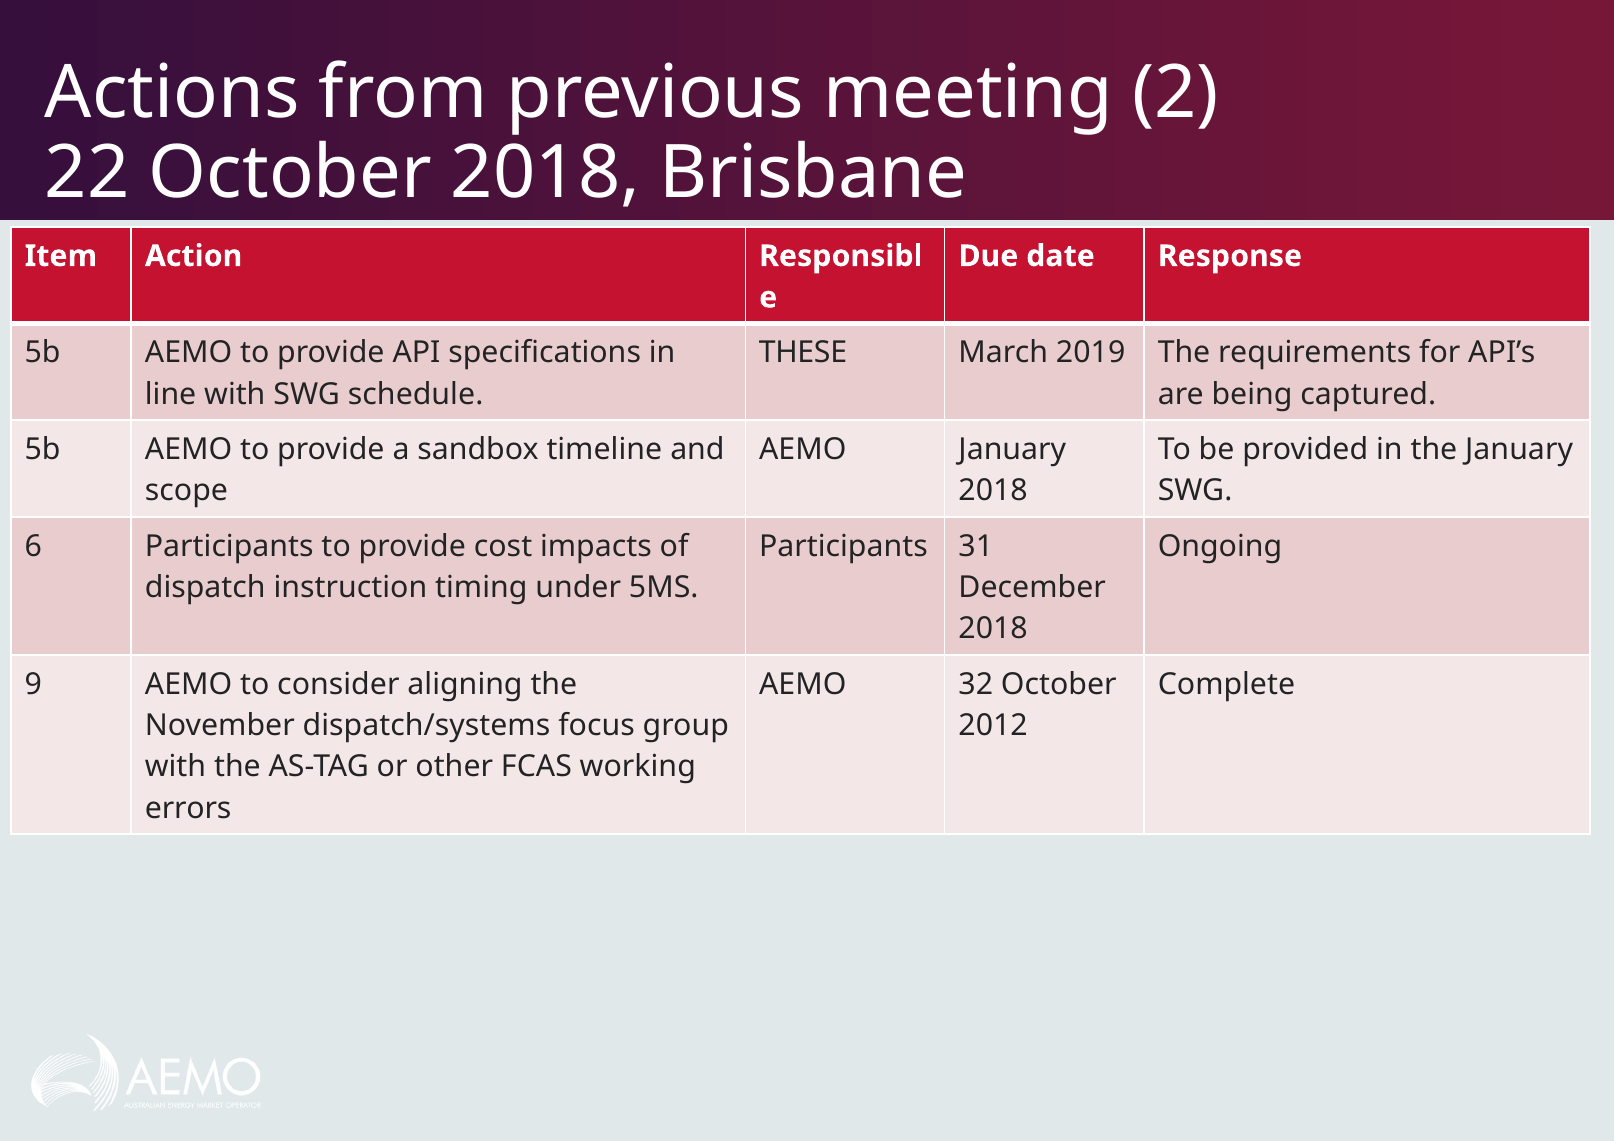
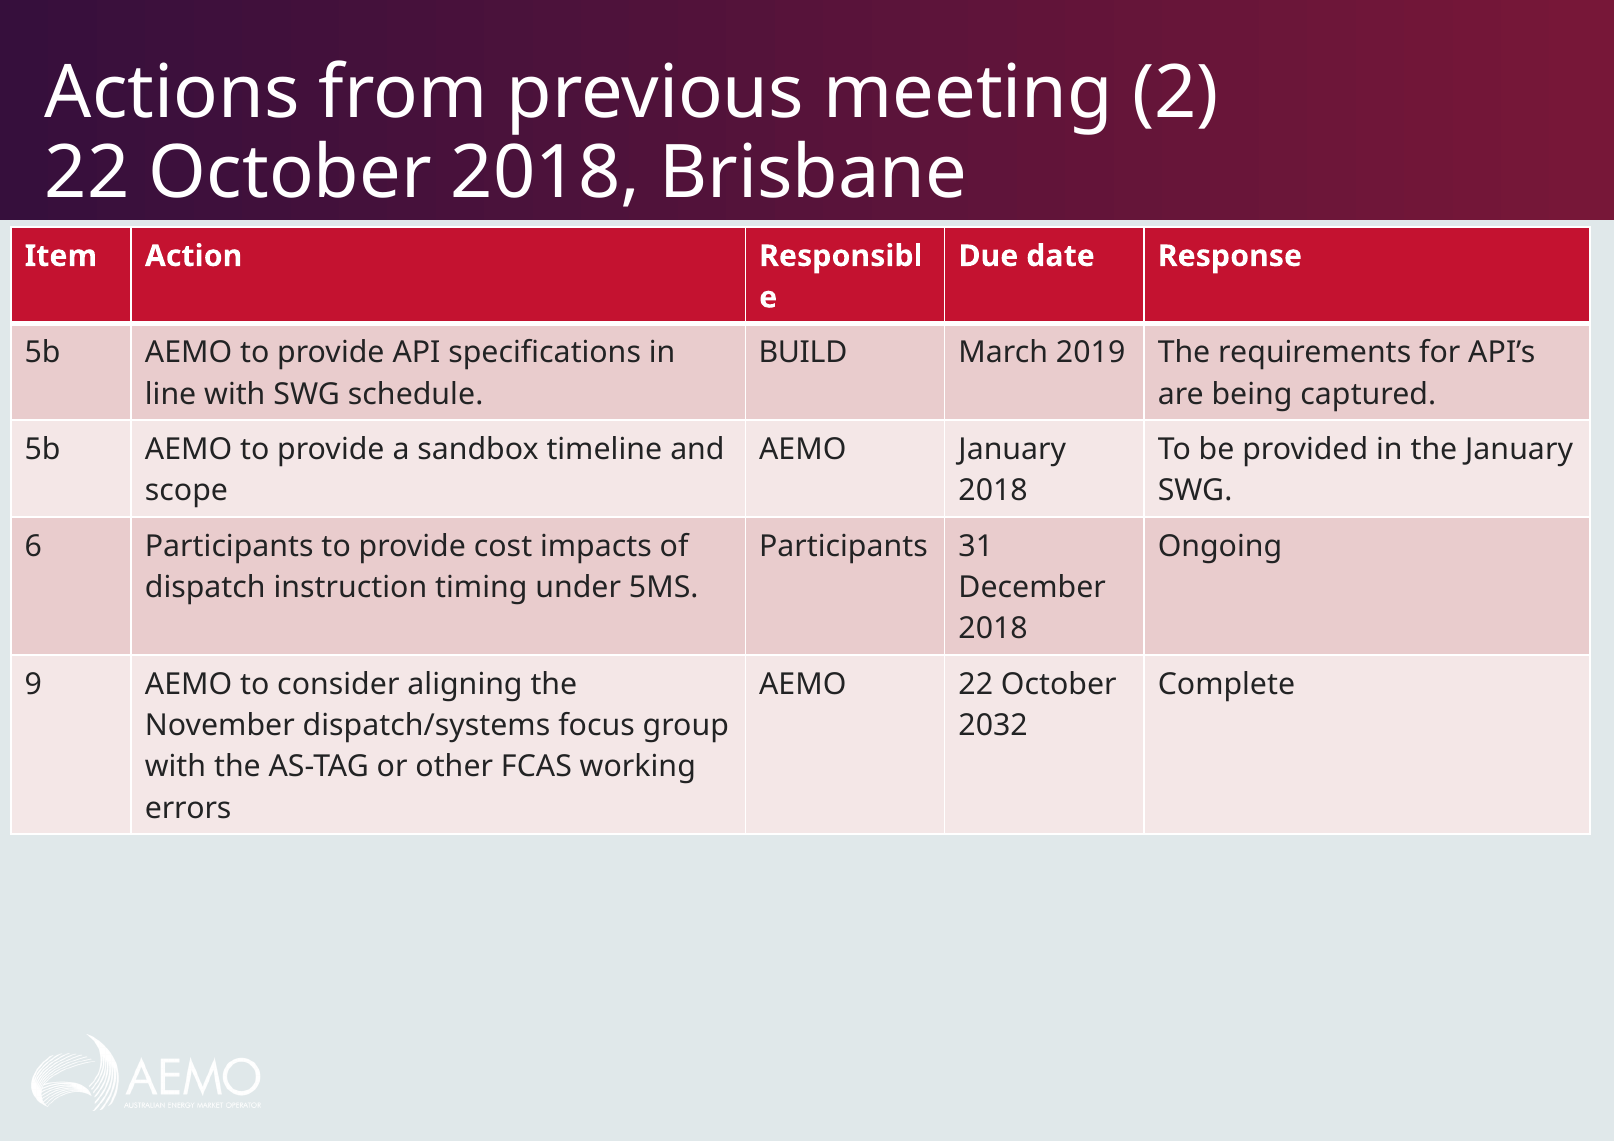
THESE: THESE -> BUILD
AEMO 32: 32 -> 22
2012: 2012 -> 2032
